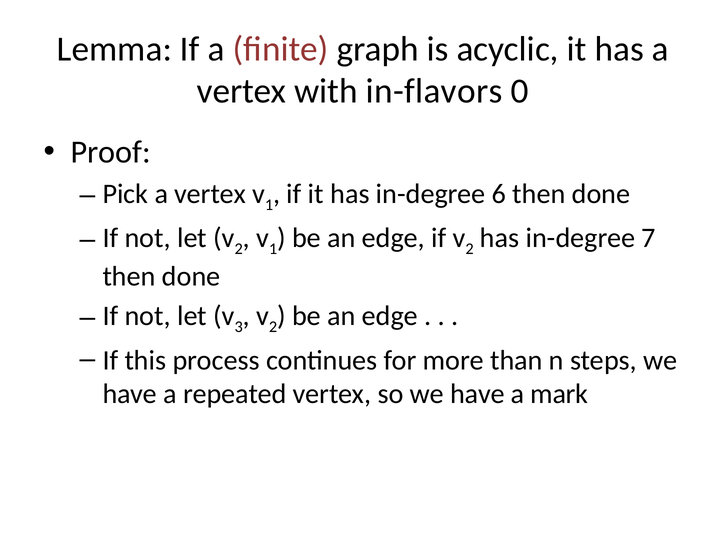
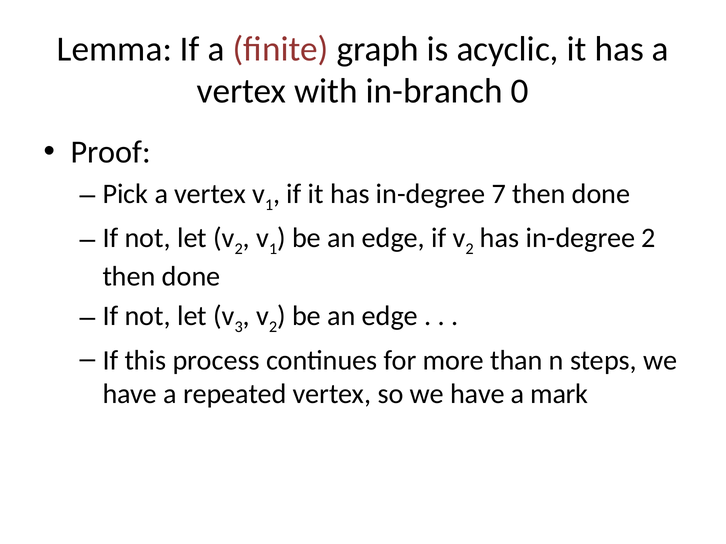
in-flavors: in-flavors -> in-branch
6: 6 -> 7
in-degree 7: 7 -> 2
